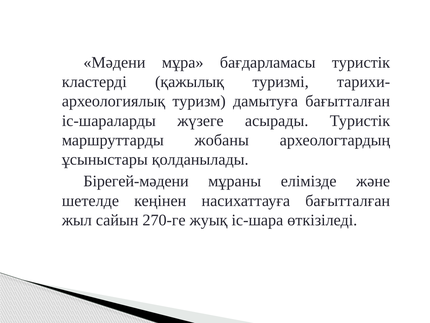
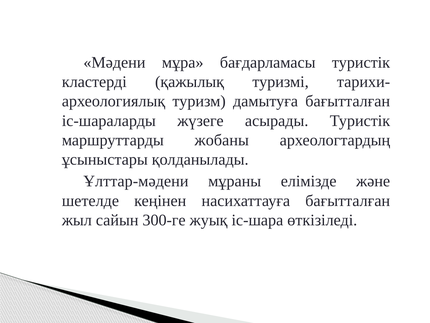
Бірегей-мәдени: Бірегей-мәдени -> Ұлттар-мәдени
270-ге: 270-ге -> 300-ге
